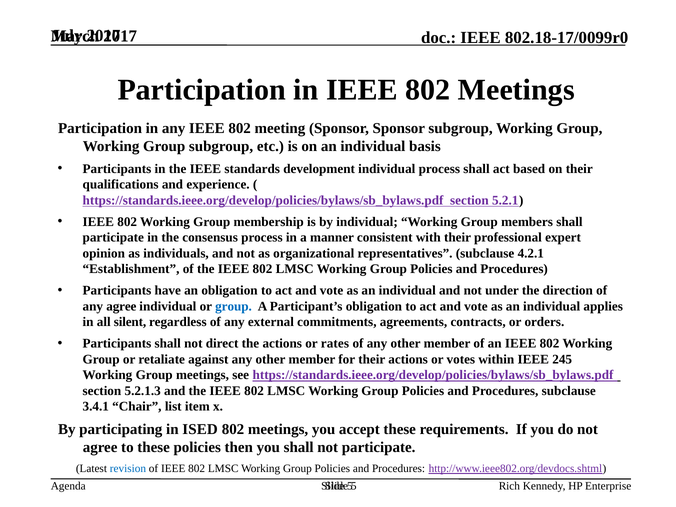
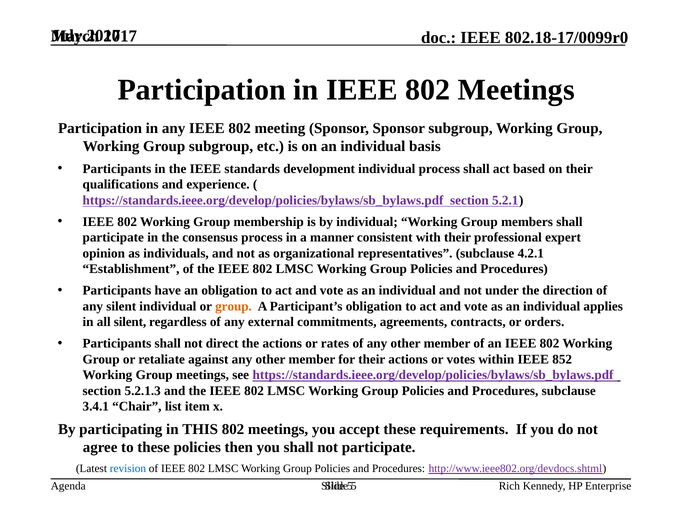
any agree: agree -> silent
group at (234, 306) colour: blue -> orange
245: 245 -> 852
ISED: ISED -> THIS
